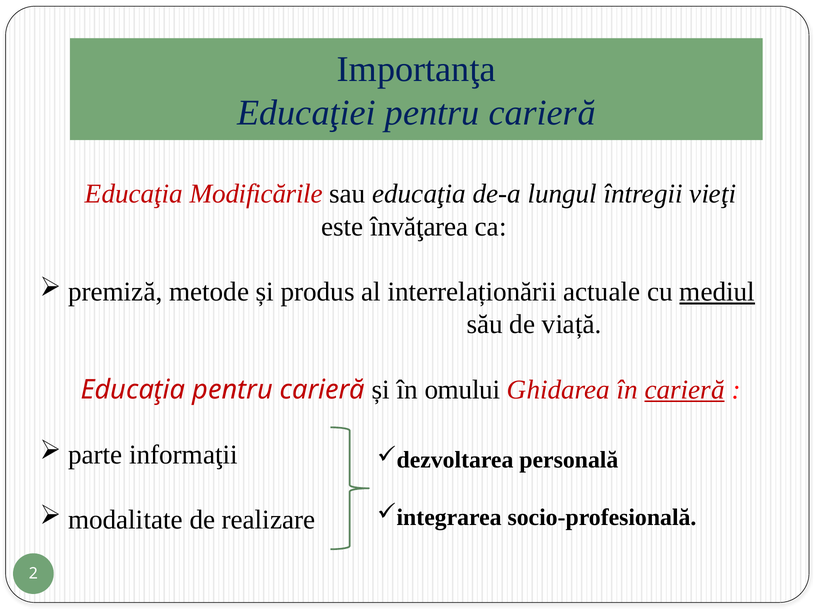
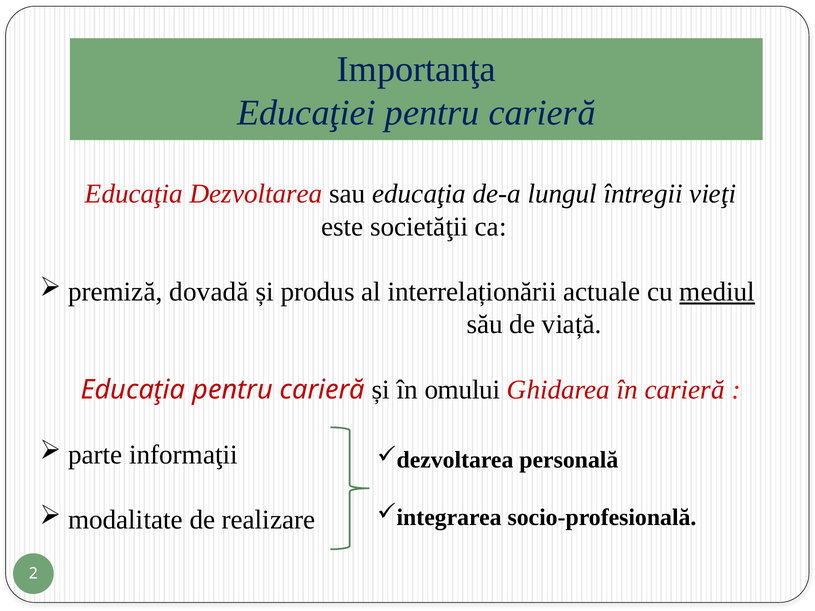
Modificările: Modificările -> Dezvoltarea
învăţarea: învăţarea -> societăţii
metode: metode -> dovadă
carieră at (685, 390) underline: present -> none
